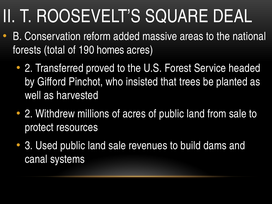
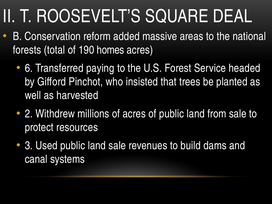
2 at (29, 68): 2 -> 6
proved: proved -> paying
